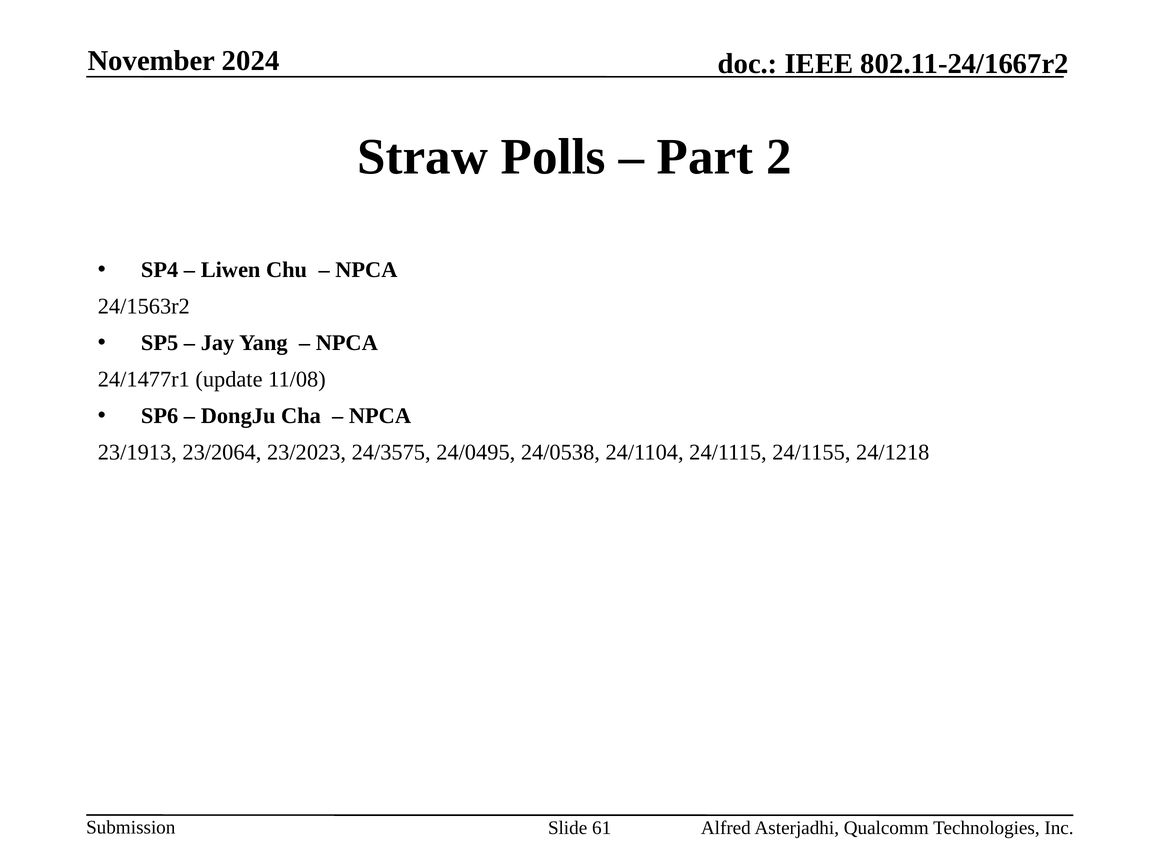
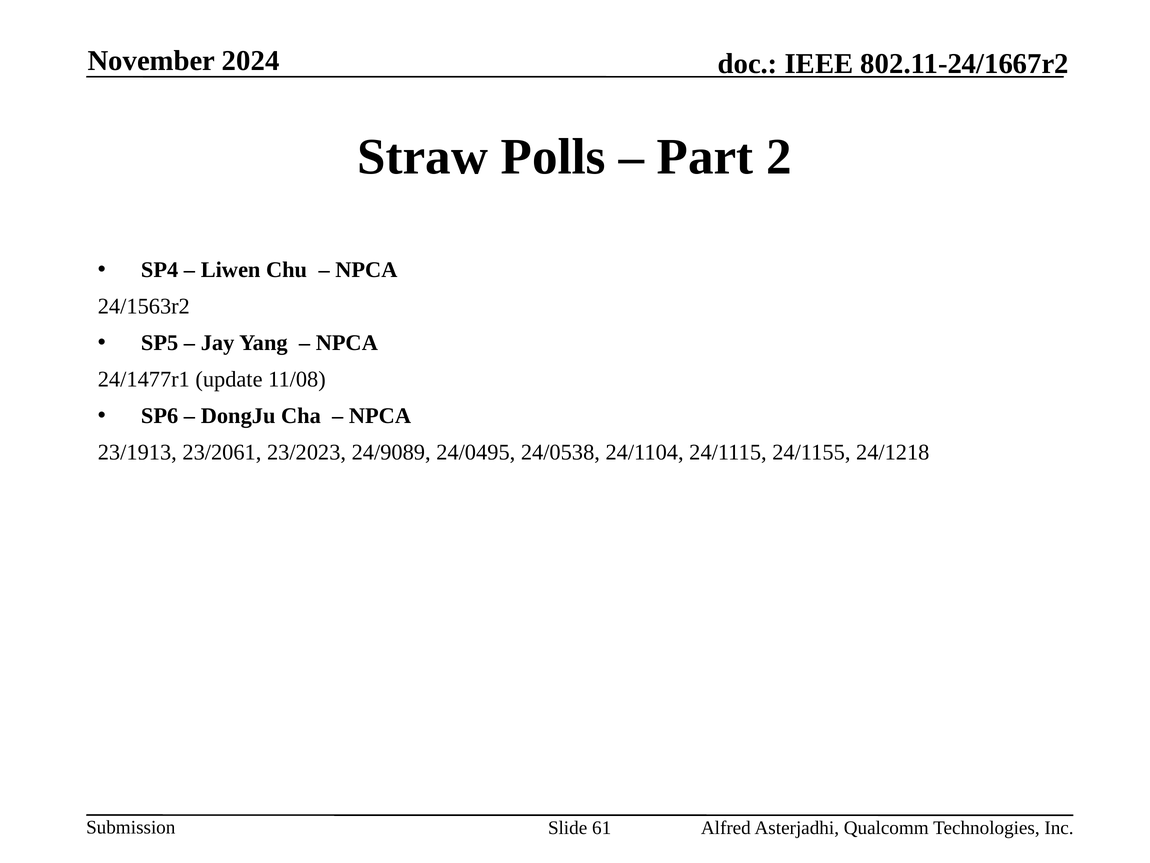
23/2064: 23/2064 -> 23/2061
24/3575: 24/3575 -> 24/9089
